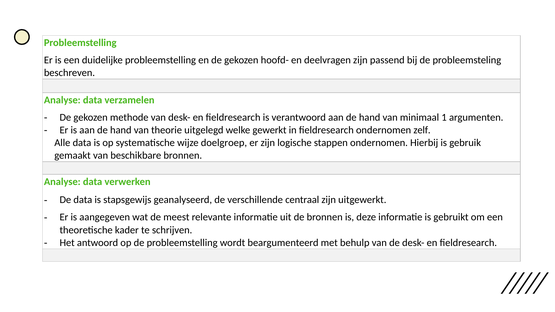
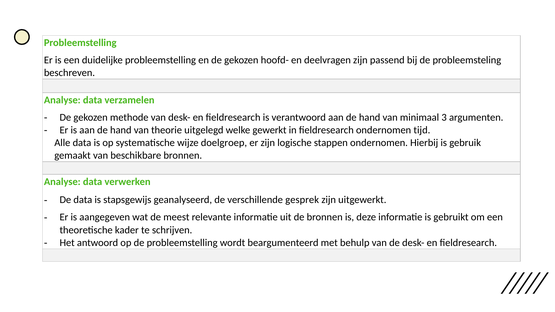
1: 1 -> 3
zelf: zelf -> tijd
centraal: centraal -> gesprek
